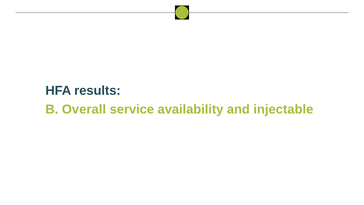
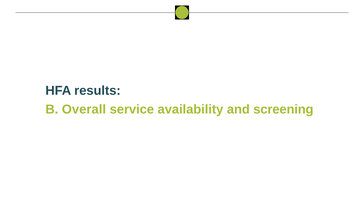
injectable: injectable -> screening
